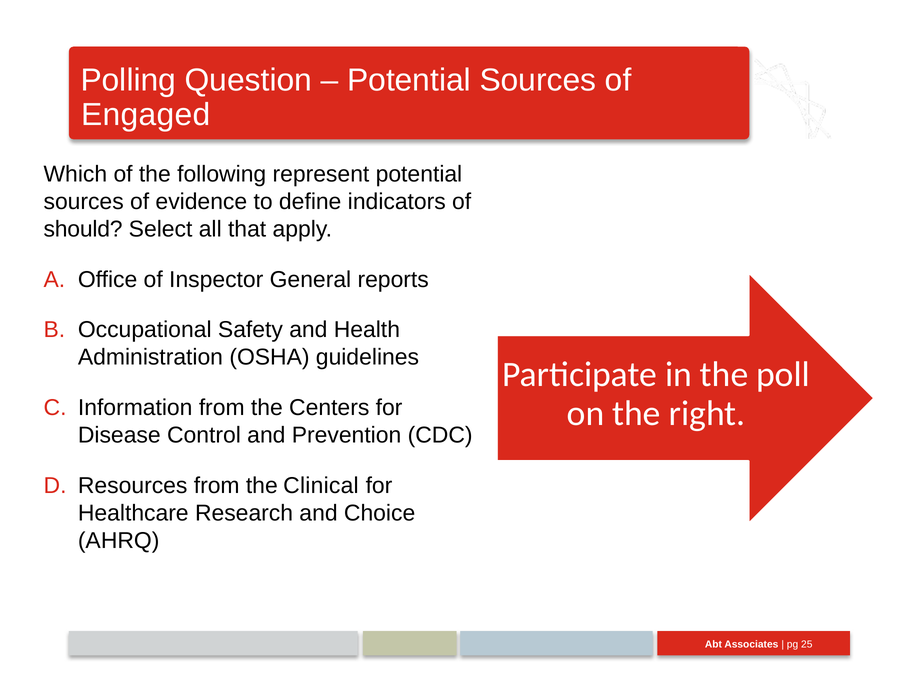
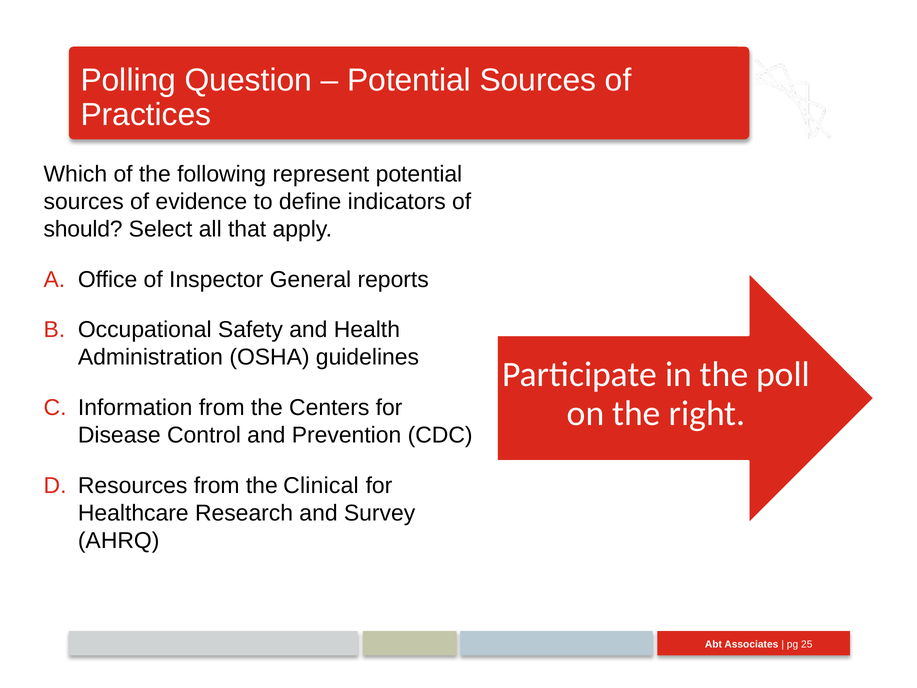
Engaged: Engaged -> Practices
Choice: Choice -> Survey
